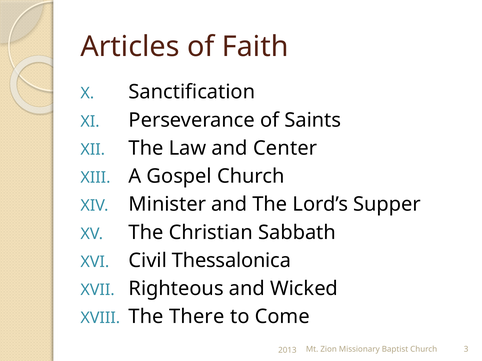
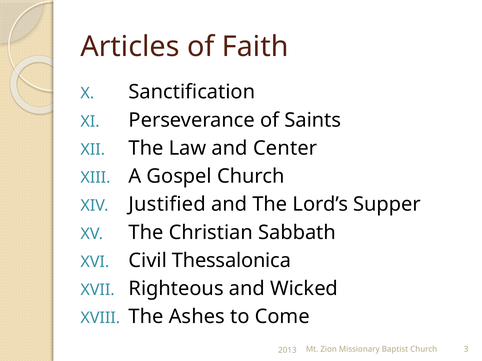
Minister: Minister -> Justified
There: There -> Ashes
